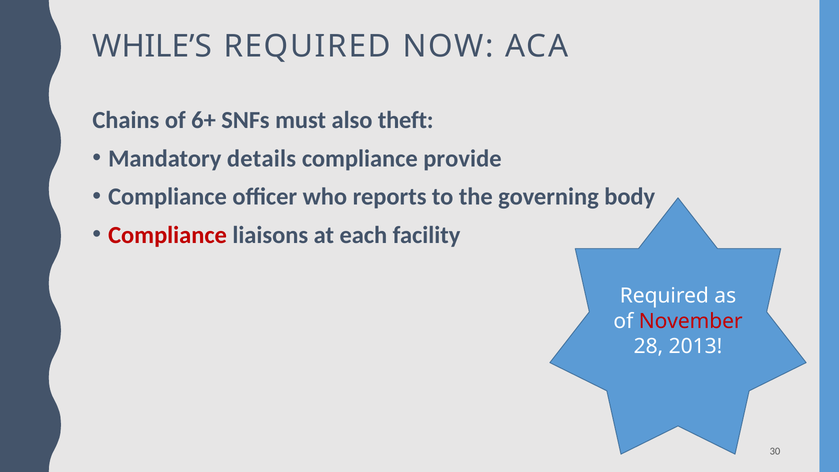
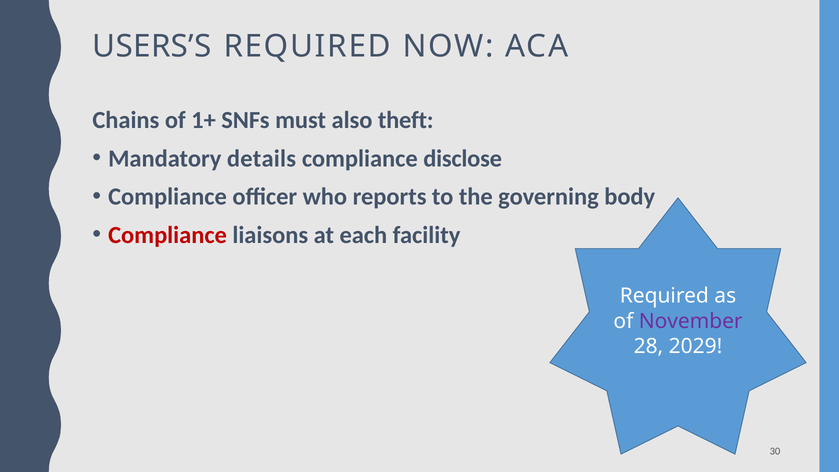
WHILE’S: WHILE’S -> USERS’S
6+: 6+ -> 1+
provide: provide -> disclose
November colour: red -> purple
2013: 2013 -> 2029
